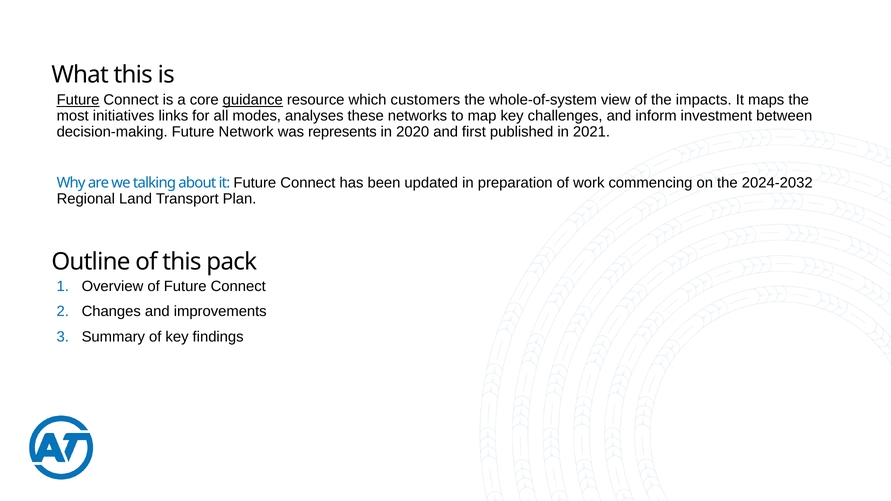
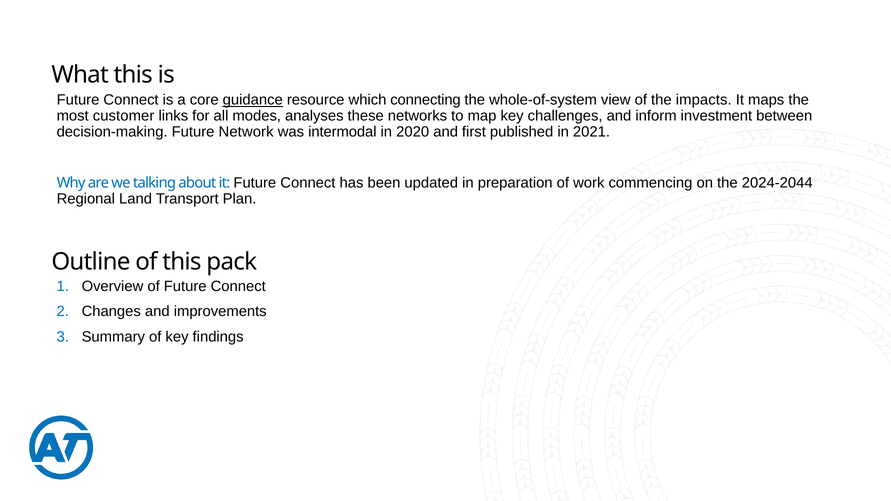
Future at (78, 100) underline: present -> none
customers: customers -> connecting
initiatives: initiatives -> customer
represents: represents -> intermodal
2024-2032: 2024-2032 -> 2024-2044
